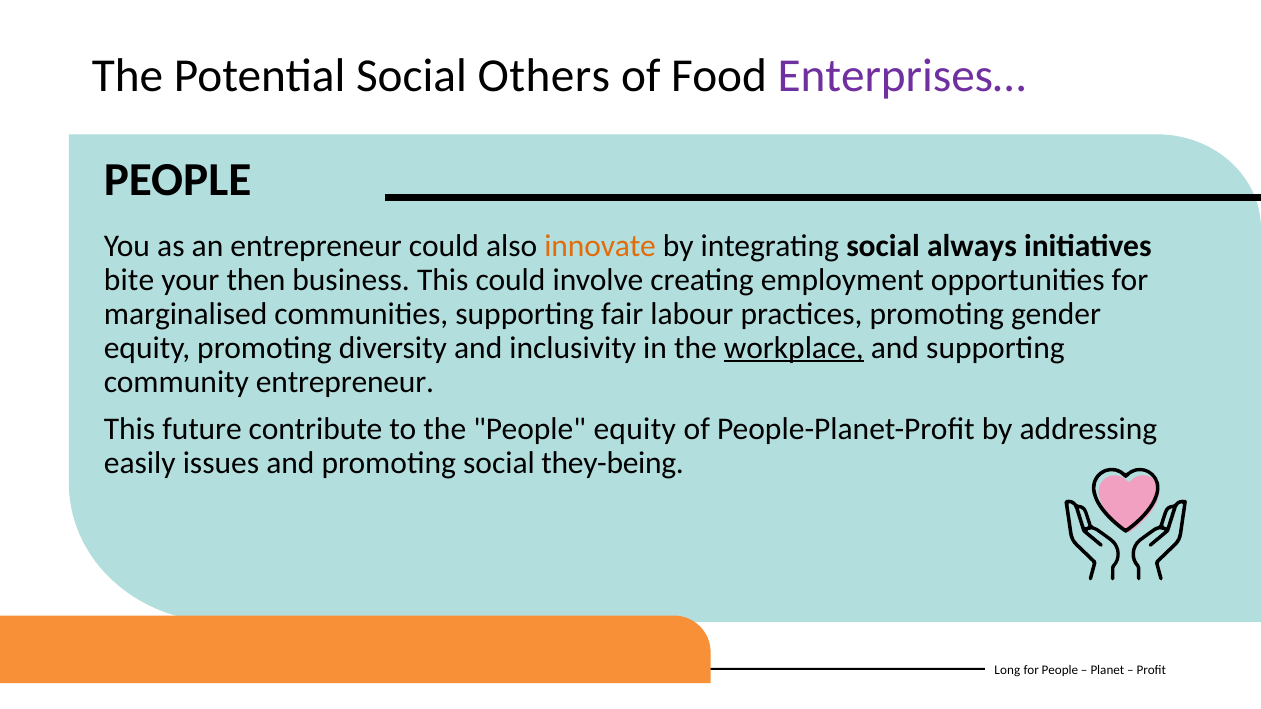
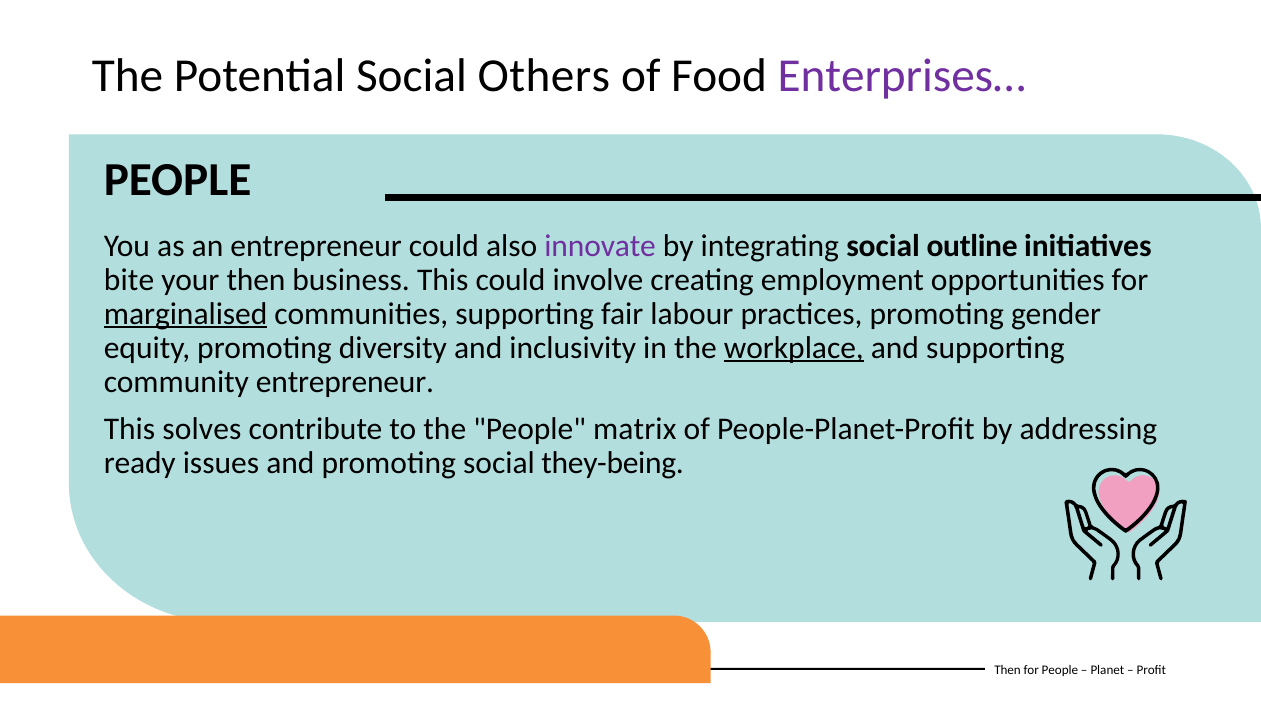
innovate colour: orange -> purple
always: always -> outline
marginalised underline: none -> present
future: future -> solves
People equity: equity -> matrix
easily: easily -> ready
Long at (1007, 670): Long -> Then
